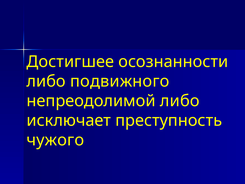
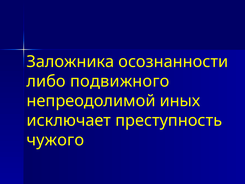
Достигшее: Достигшее -> Заложника
непреодолимой либо: либо -> иных
